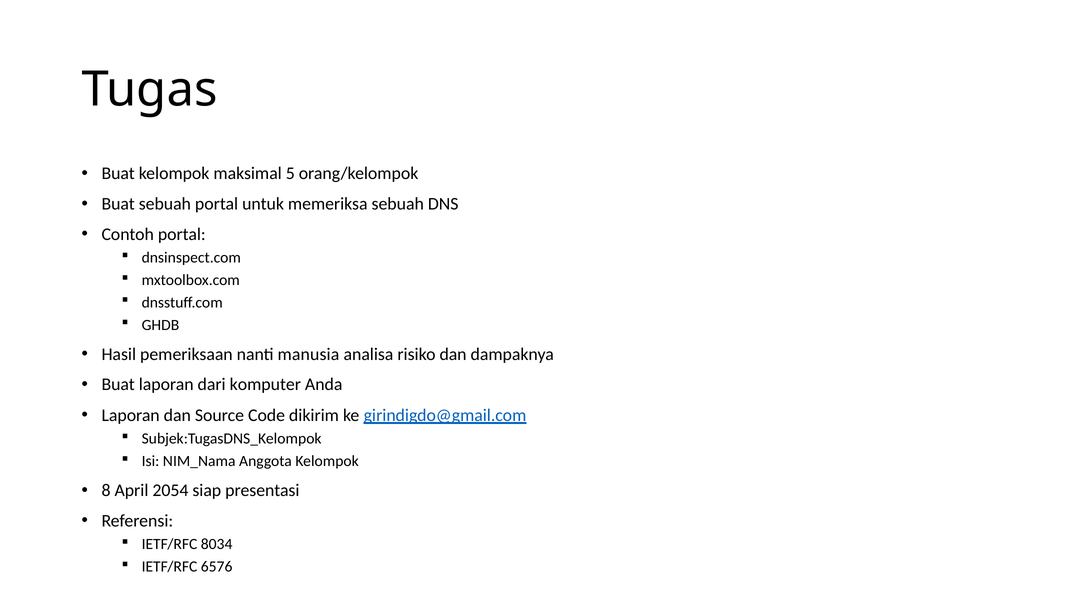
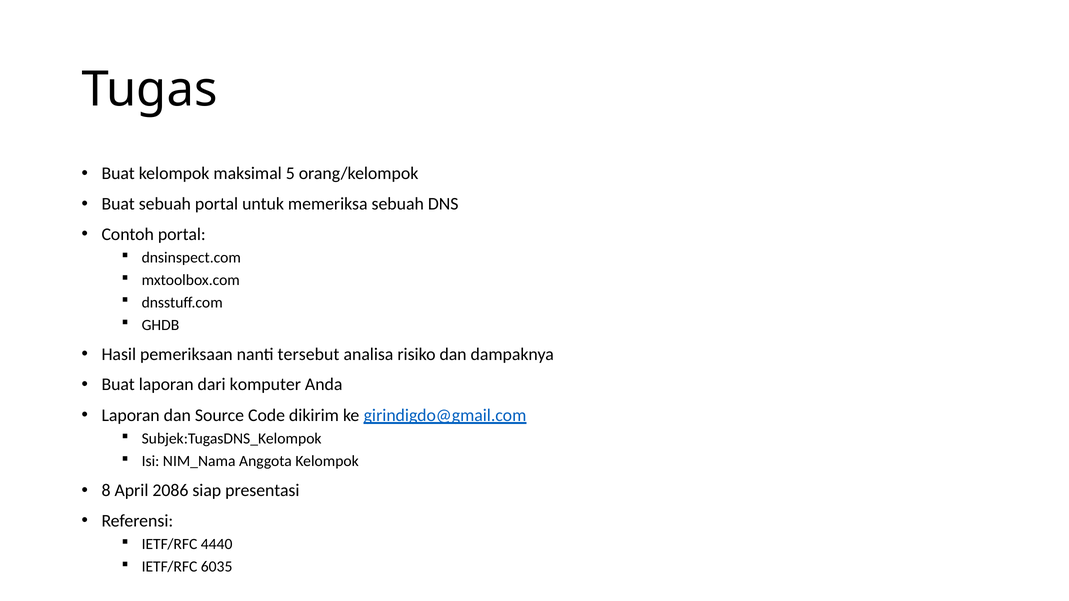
manusia: manusia -> tersebut
2054: 2054 -> 2086
8034: 8034 -> 4440
6576: 6576 -> 6035
